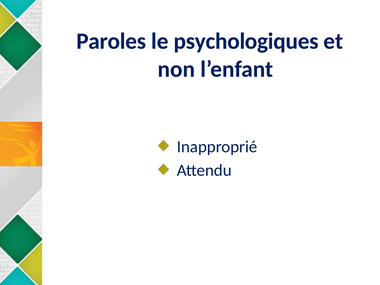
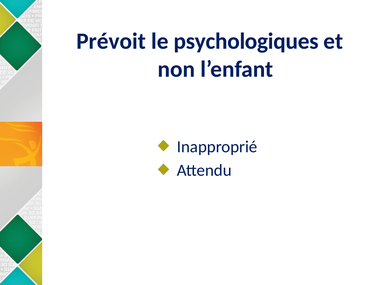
Paroles: Paroles -> Prévoit
